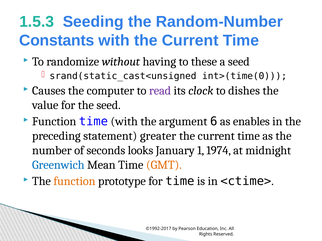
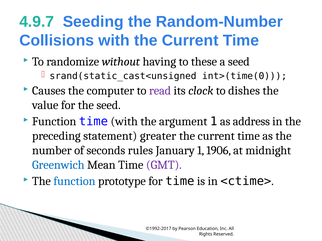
1.5.3: 1.5.3 -> 4.9.7
Constants: Constants -> Collisions
argument 6: 6 -> 1
enables: enables -> address
looks: looks -> rules
1974: 1974 -> 1906
GMT colour: orange -> purple
function at (74, 182) colour: orange -> blue
